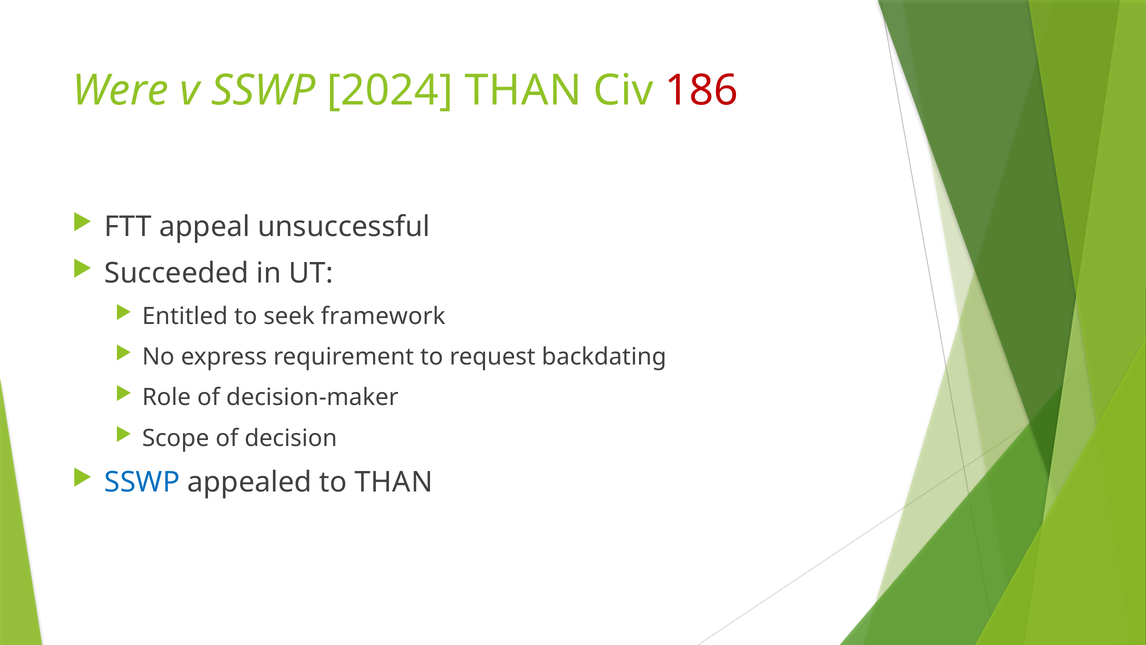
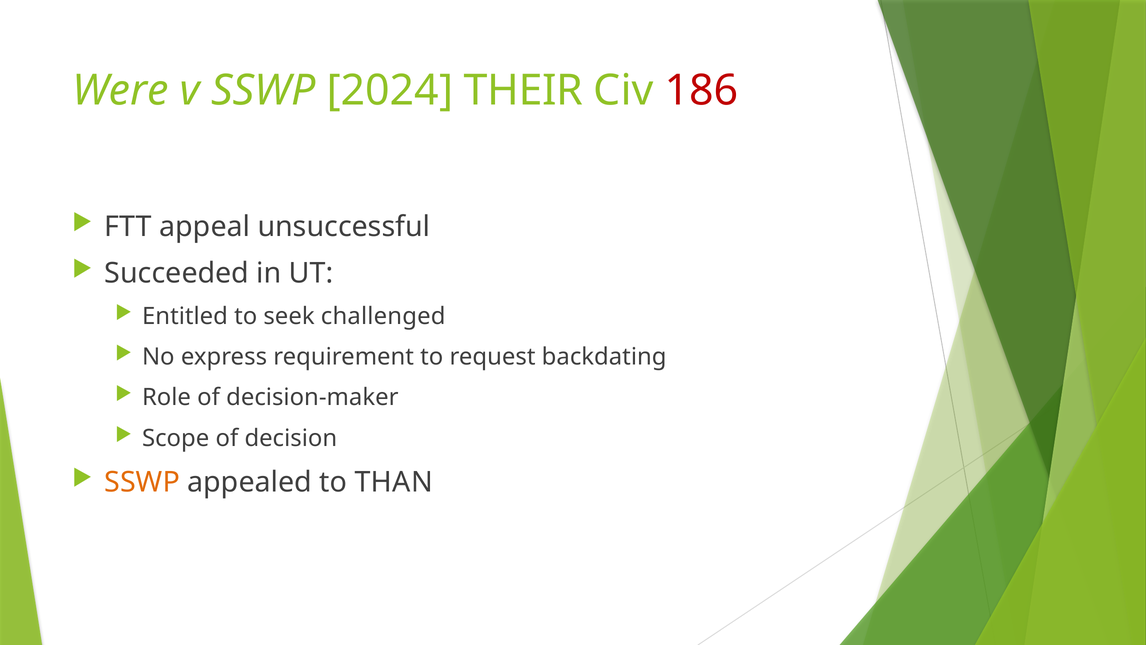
2024 THAN: THAN -> THEIR
framework: framework -> challenged
SSWP at (142, 482) colour: blue -> orange
